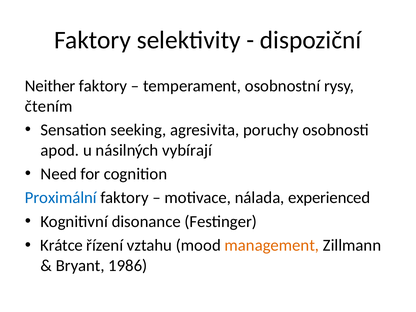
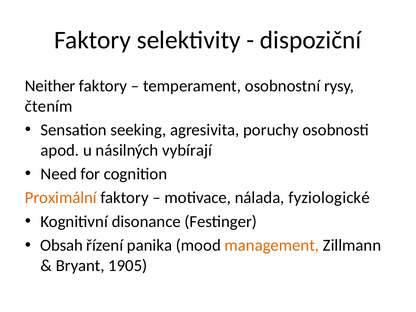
Proximální colour: blue -> orange
experienced: experienced -> fyziologické
Krátce: Krátce -> Obsah
vztahu: vztahu -> panika
1986: 1986 -> 1905
